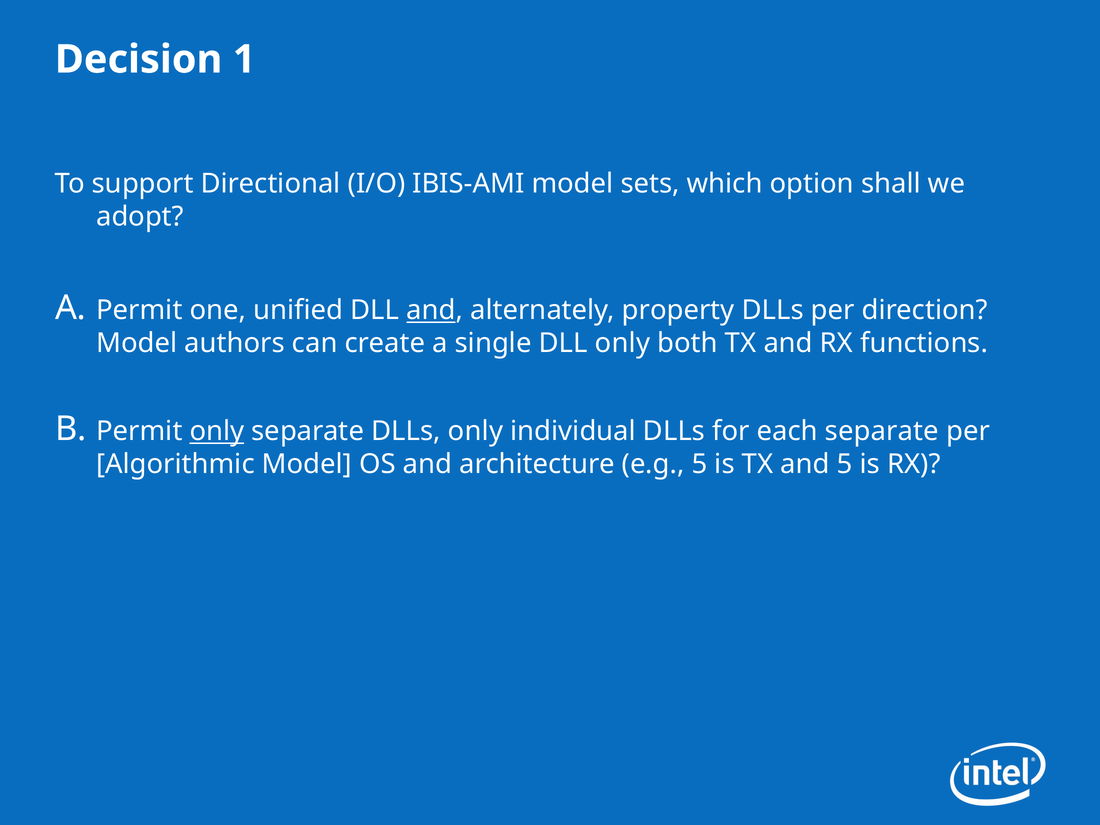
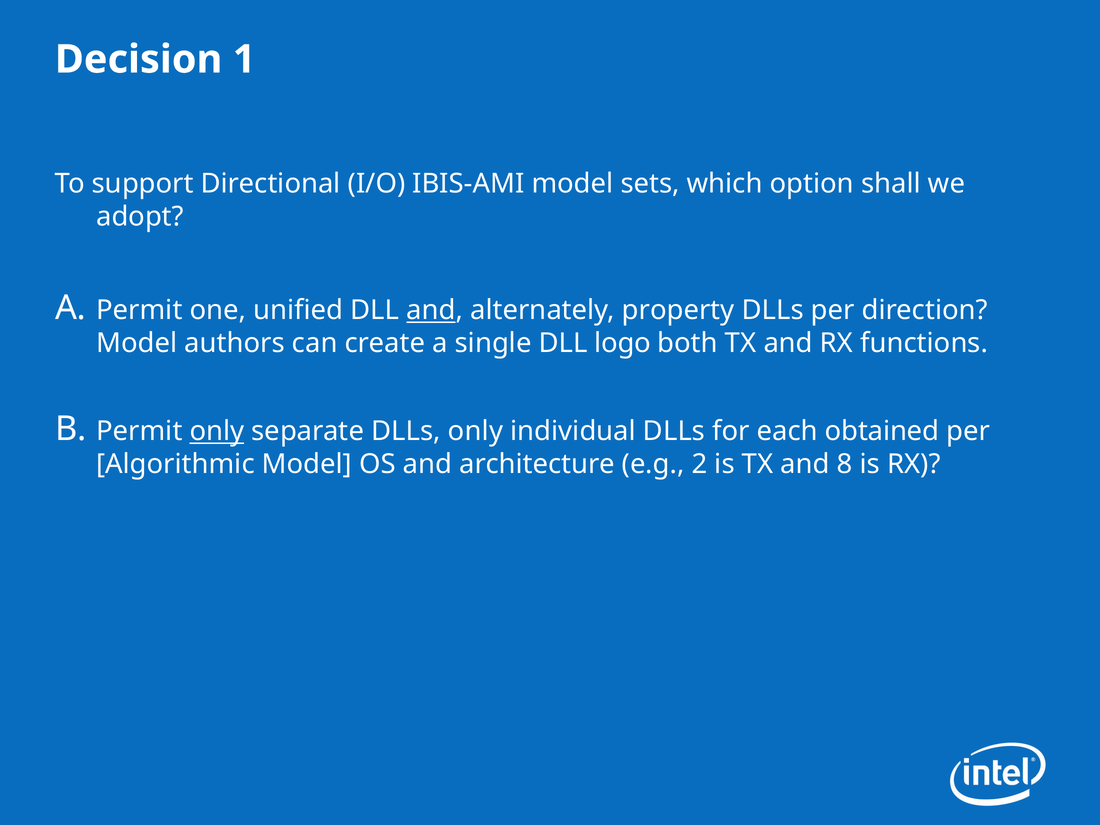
DLL only: only -> logo
each separate: separate -> obtained
e.g 5: 5 -> 2
and 5: 5 -> 8
